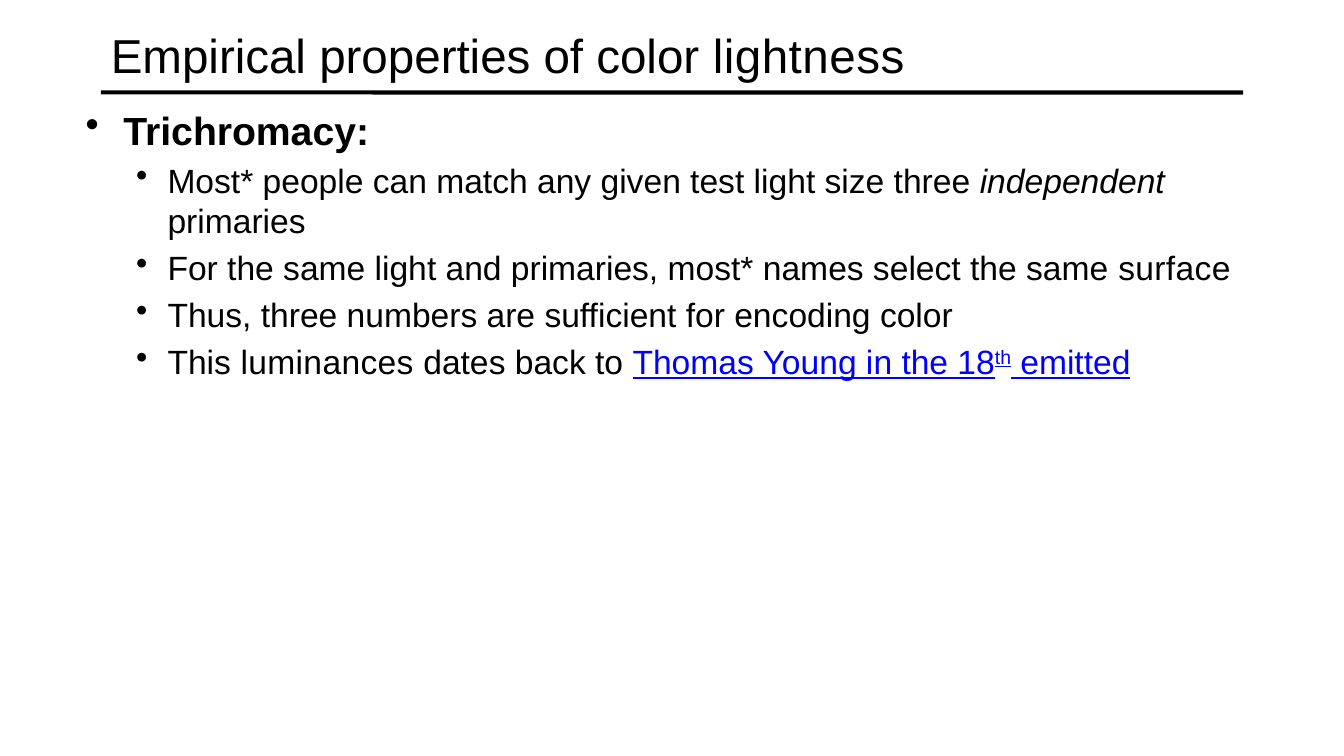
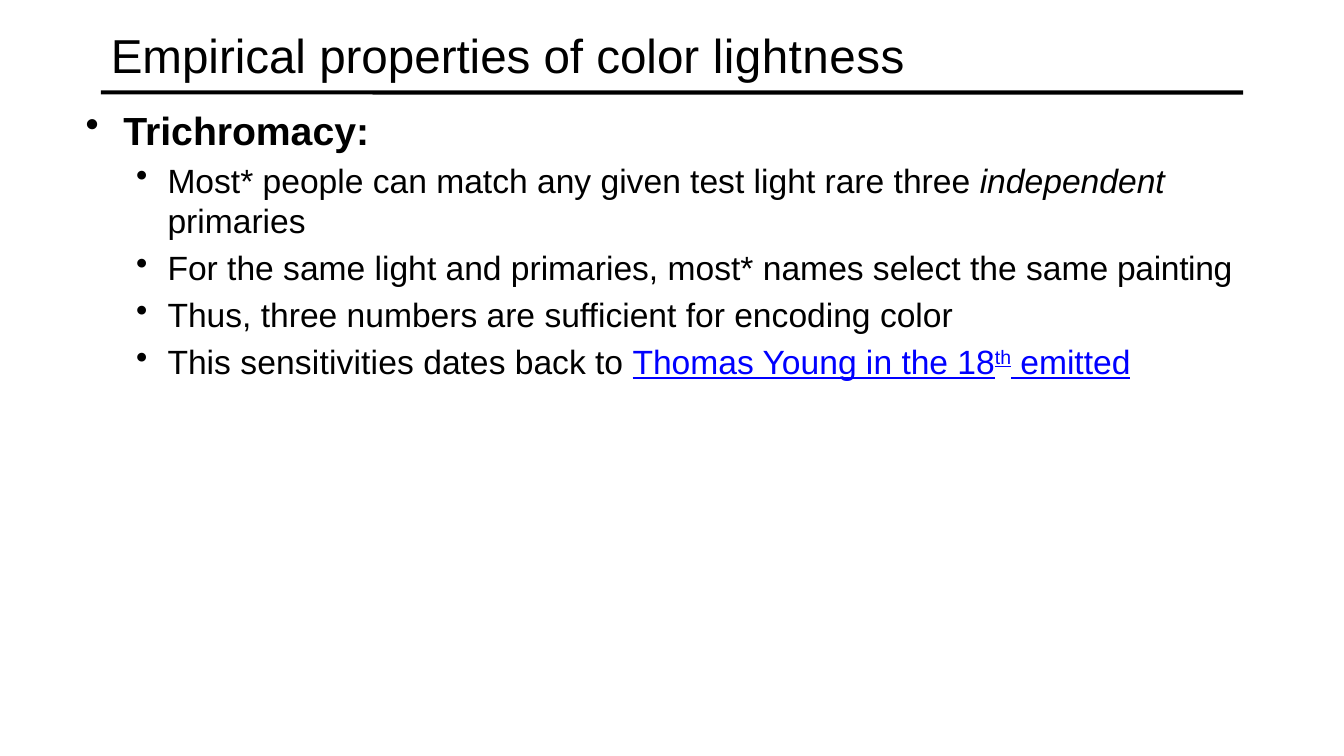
size: size -> rare
surface: surface -> painting
luminances: luminances -> sensitivities
